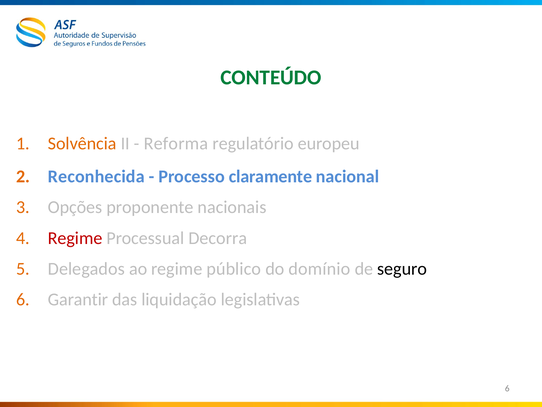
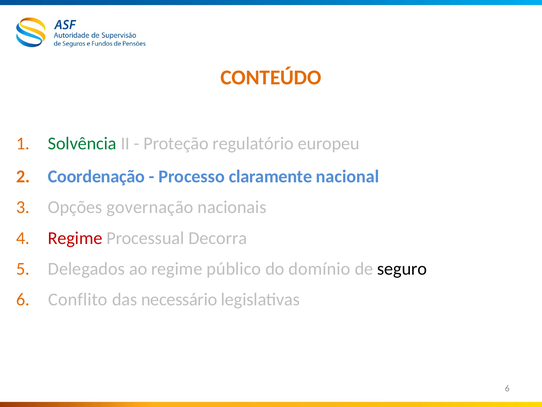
CONTEÚDO colour: green -> orange
Solvência colour: orange -> green
Reforma: Reforma -> Proteção
Reconhecida: Reconhecida -> Coordenação
proponente: proponente -> governação
Garantir: Garantir -> Conflito
liquidação: liquidação -> necessário
